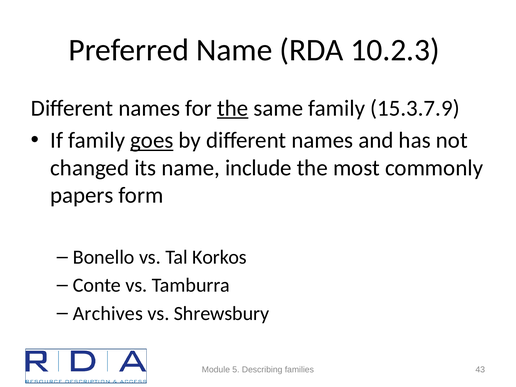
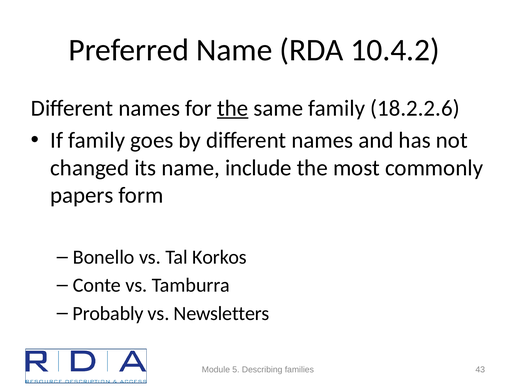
10.2.3: 10.2.3 -> 10.4.2
15.3.7.9: 15.3.7.9 -> 18.2.2.6
goes underline: present -> none
Archives: Archives -> Probably
Shrewsbury: Shrewsbury -> Newsletters
